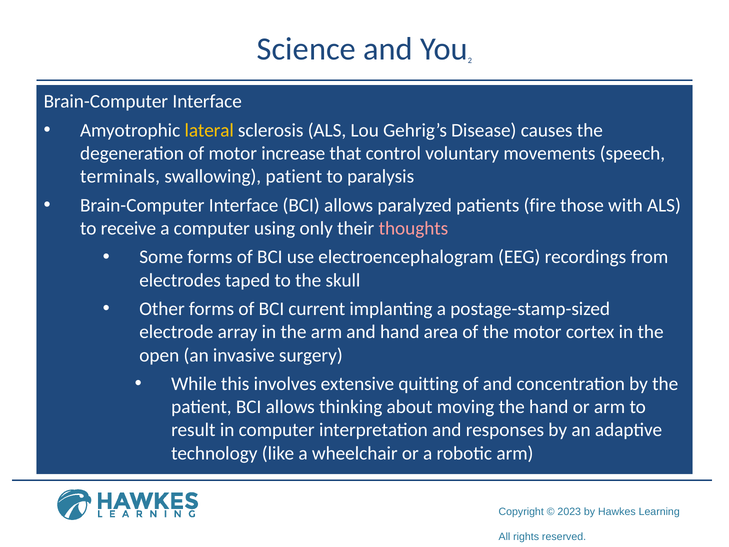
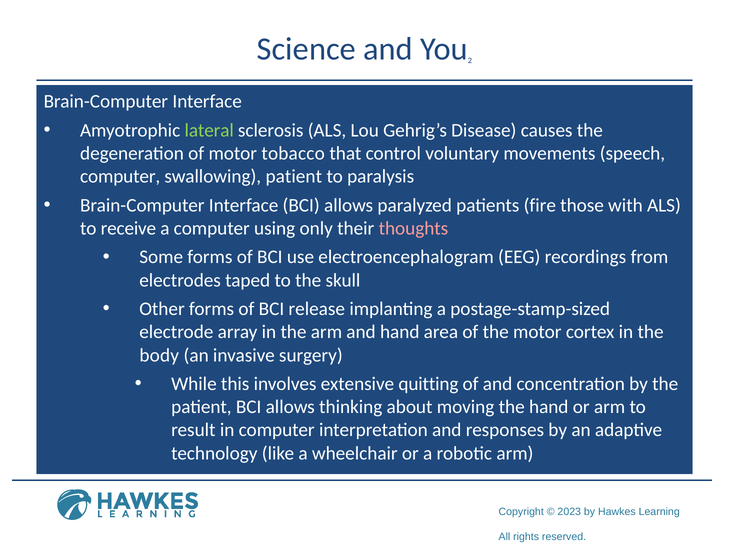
lateral colour: yellow -> light green
increase: increase -> tobacco
terminals at (120, 176): terminals -> computer
current: current -> release
open: open -> body
